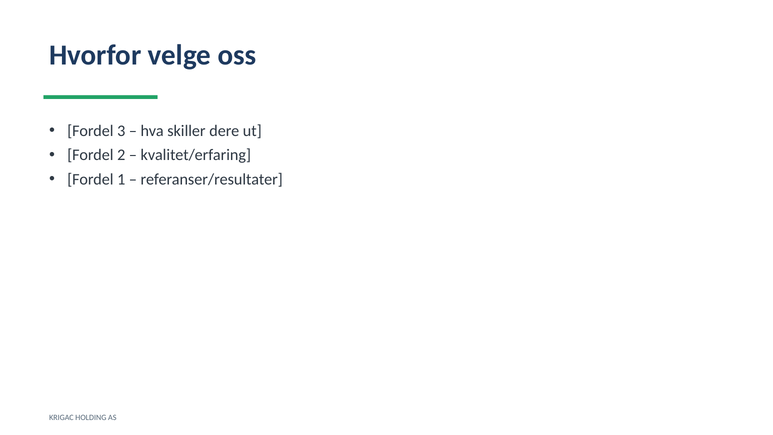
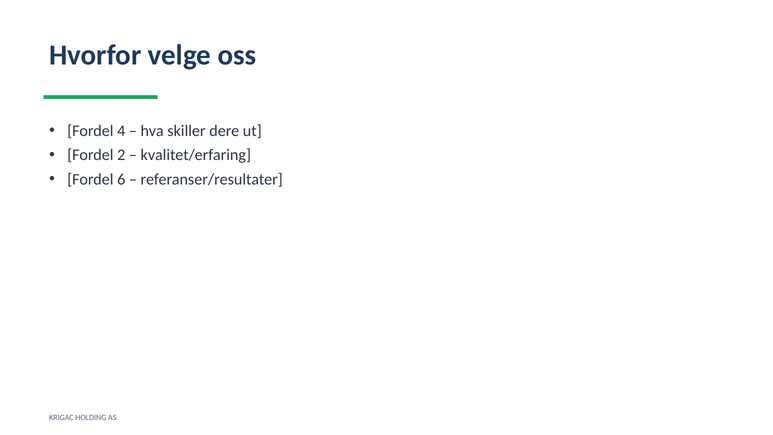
3: 3 -> 4
1: 1 -> 6
